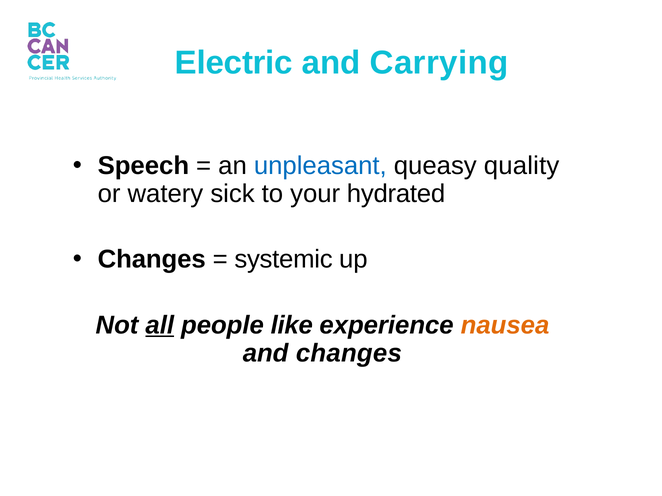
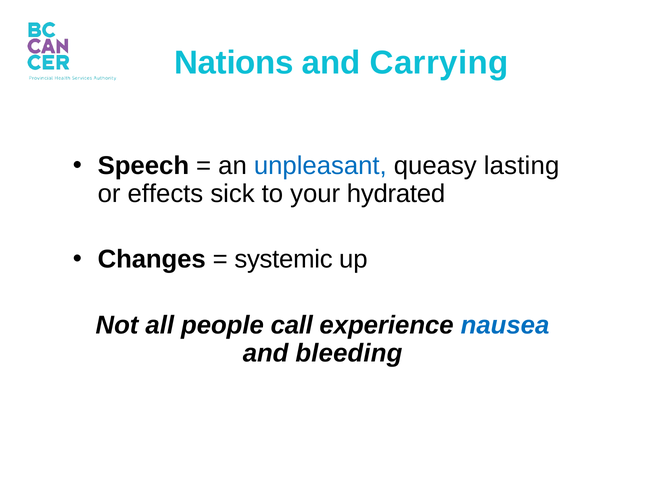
Electric: Electric -> Nations
quality: quality -> lasting
watery: watery -> effects
all underline: present -> none
like: like -> call
nausea colour: orange -> blue
and changes: changes -> bleeding
